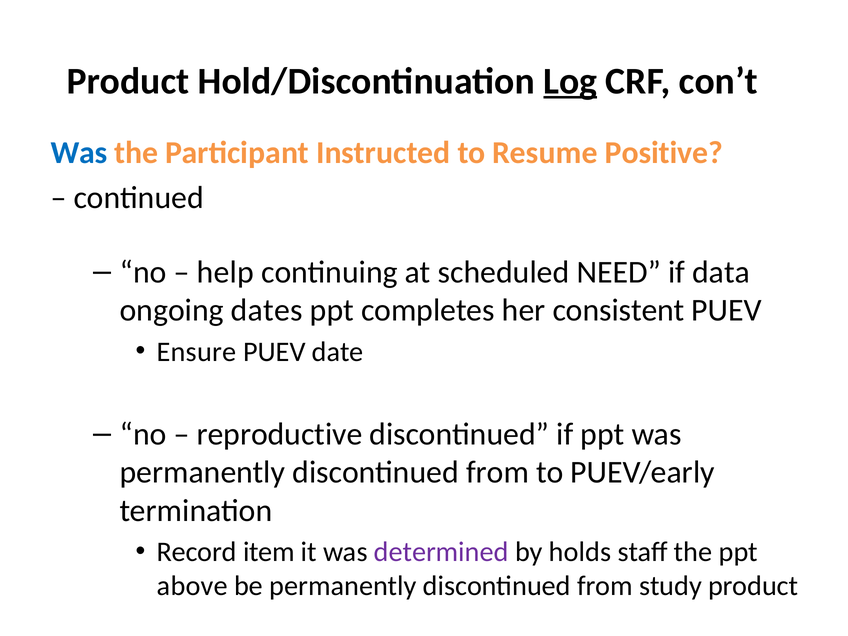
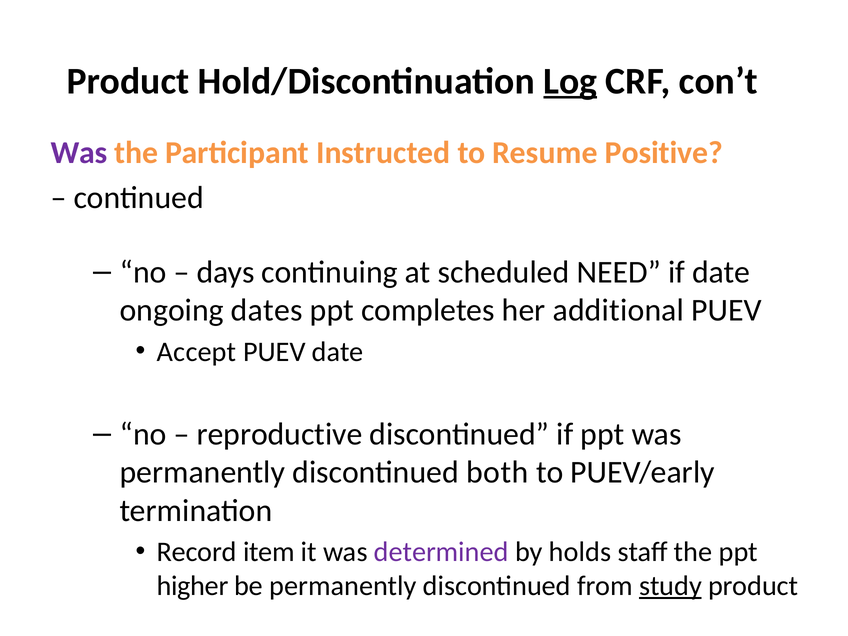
Was at (79, 153) colour: blue -> purple
help: help -> days
if data: data -> date
consistent: consistent -> additional
Ensure: Ensure -> Accept
from at (498, 472): from -> both
above: above -> higher
study underline: none -> present
